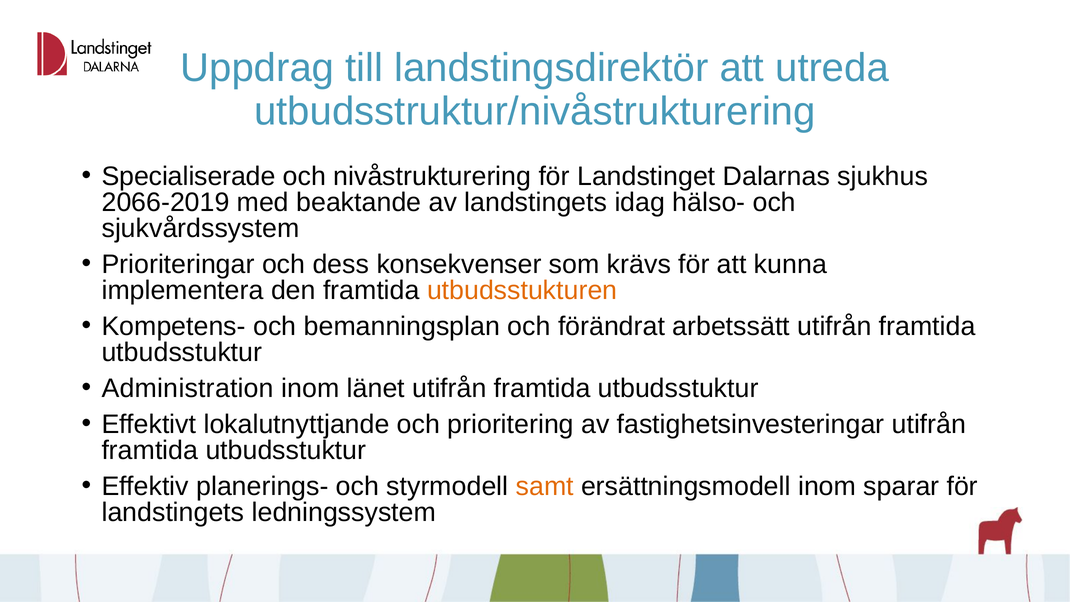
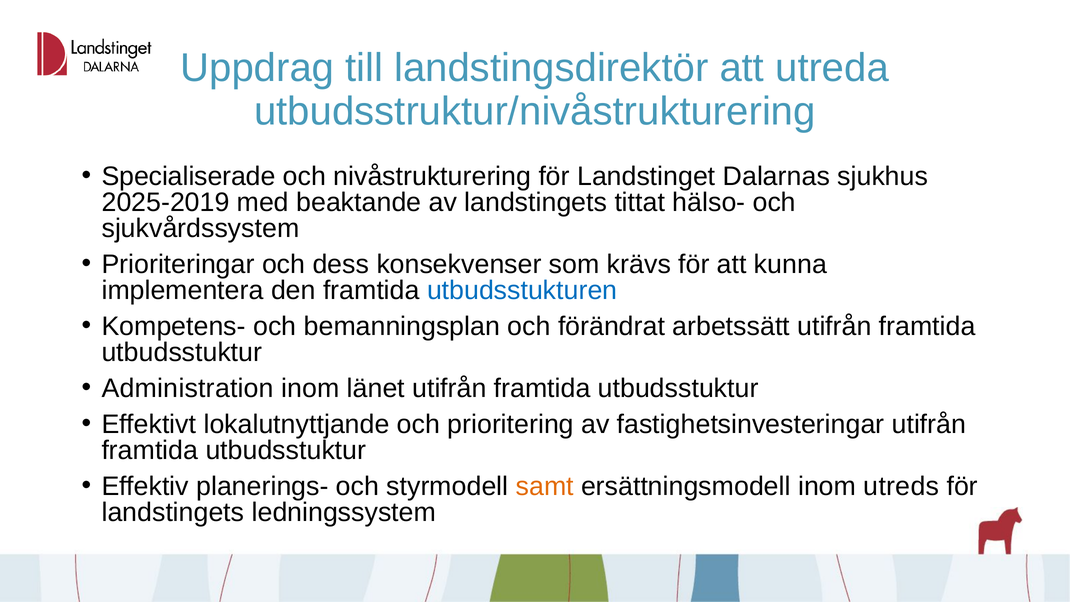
2066-2019: 2066-2019 -> 2025-2019
idag: idag -> tittat
utbudsstukturen colour: orange -> blue
sparar: sparar -> utreds
